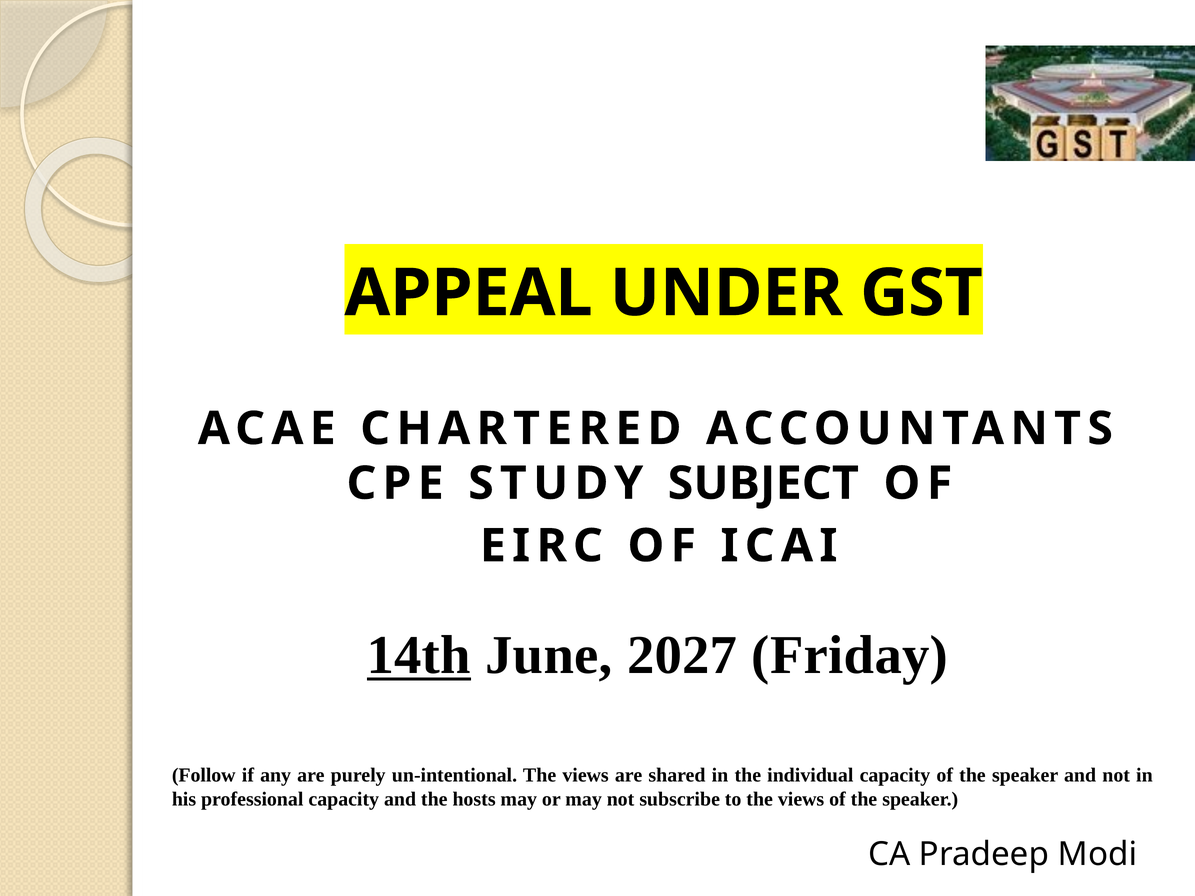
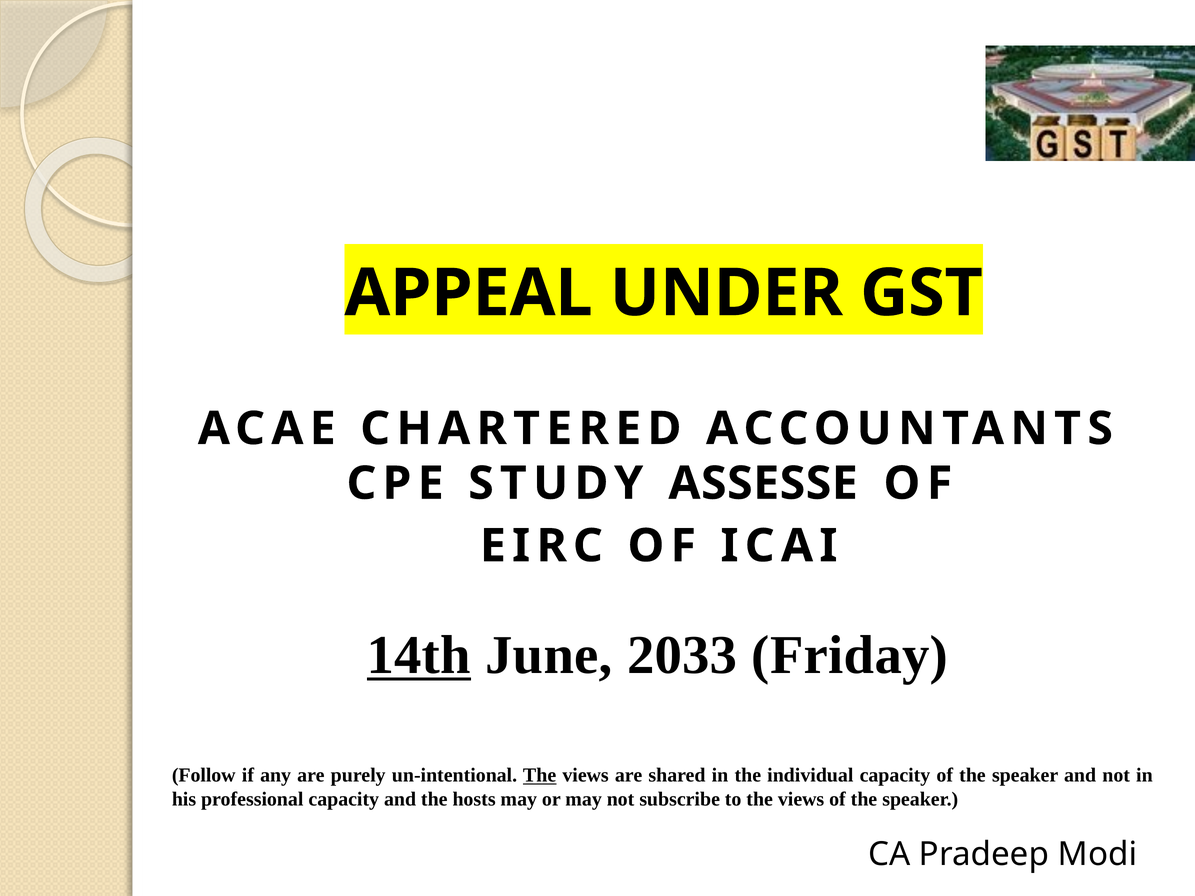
SUBJECT: SUBJECT -> ASSESSE
2027: 2027 -> 2033
The at (540, 776) underline: none -> present
